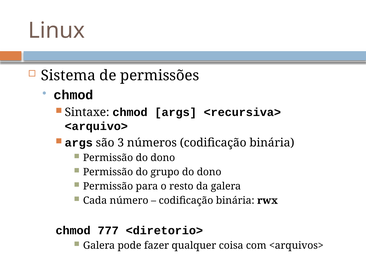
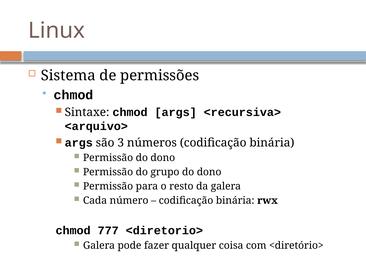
<arquivos>: <arquivos> -> <diretório>
